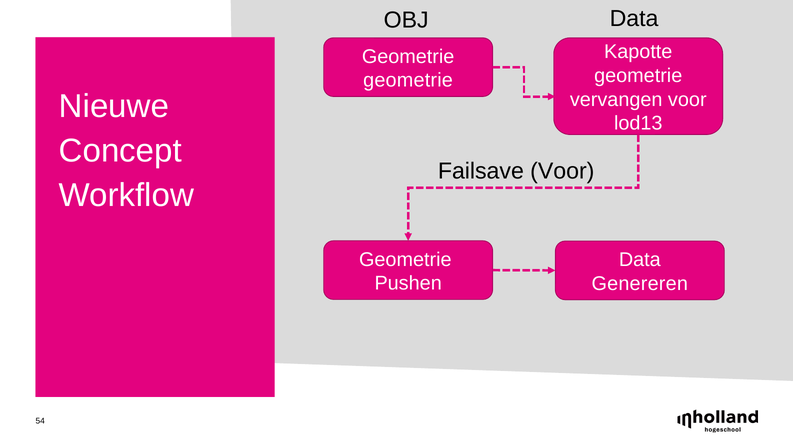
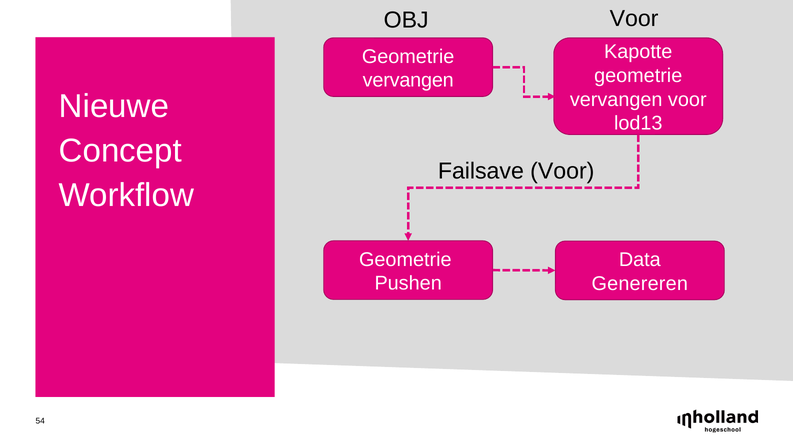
OBJ Data: Data -> Voor
geometrie at (408, 80): geometrie -> vervangen
